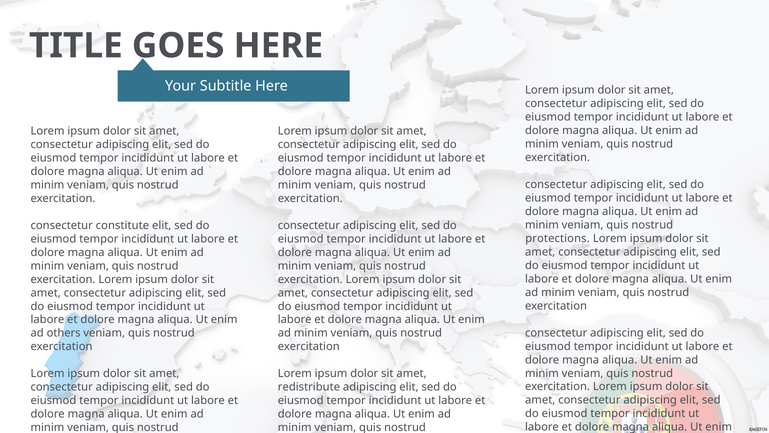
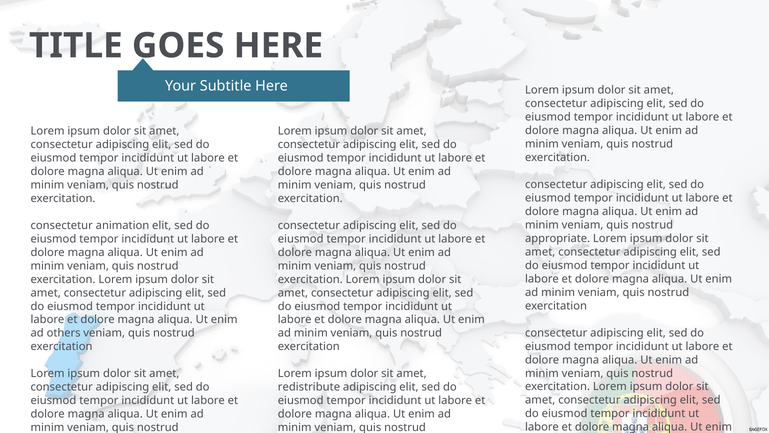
constitute: constitute -> animation
protections: protections -> appropriate
